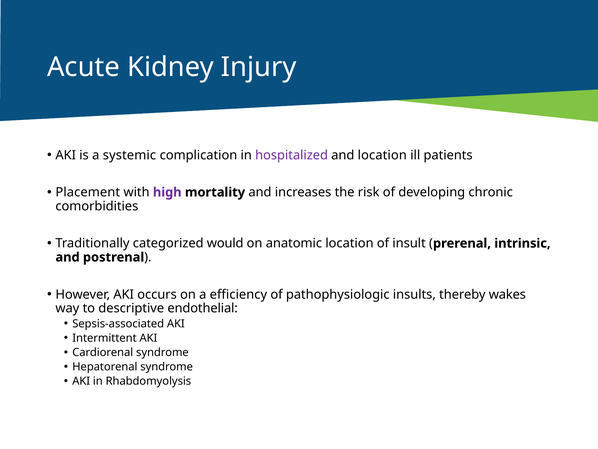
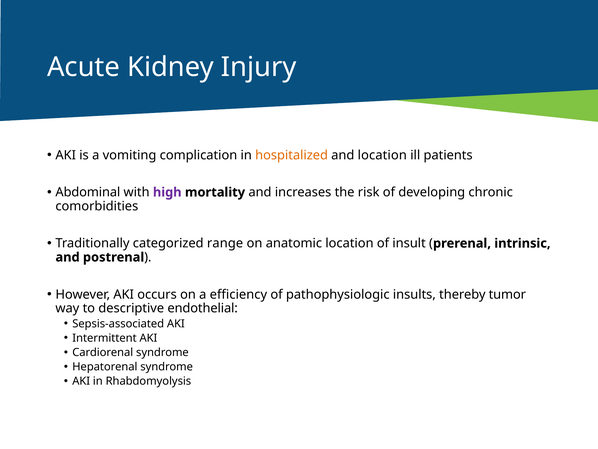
systemic: systemic -> vomiting
hospitalized colour: purple -> orange
Placement: Placement -> Abdominal
would: would -> range
wakes: wakes -> tumor
